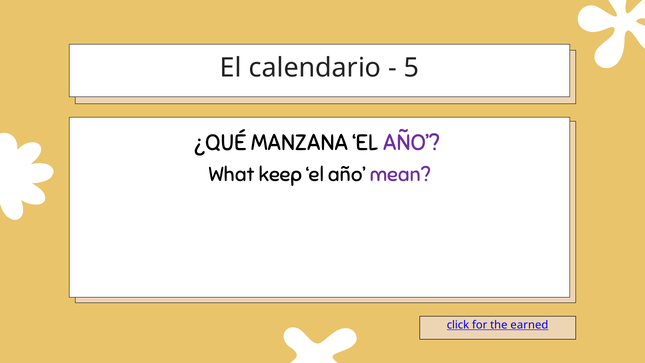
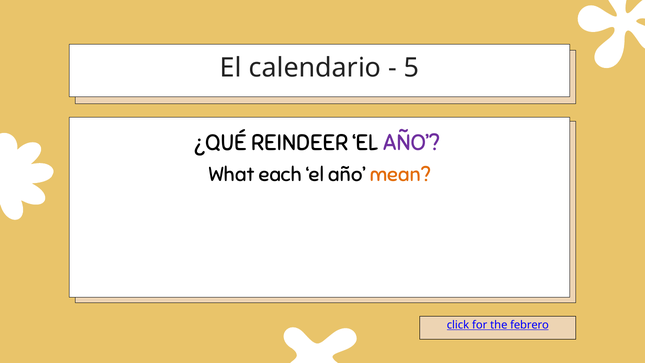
MANZANA: MANZANA -> REINDEER
keep: keep -> each
mean colour: purple -> orange
earned: earned -> febrero
